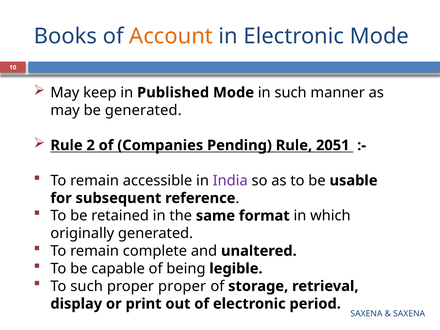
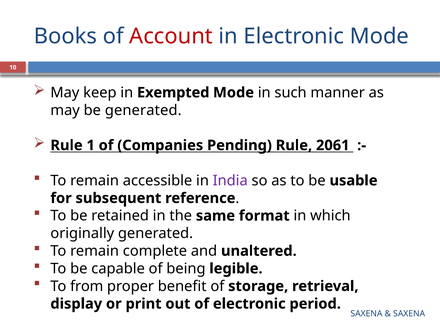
Account colour: orange -> red
Published: Published -> Exempted
2: 2 -> 1
2051: 2051 -> 2061
To such: such -> from
proper proper: proper -> benefit
